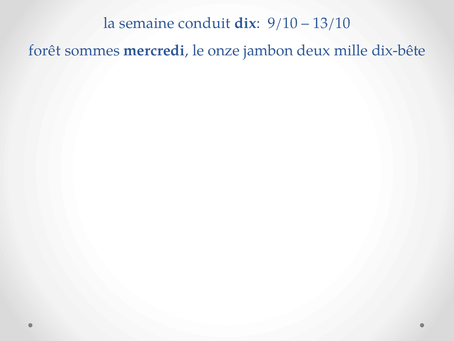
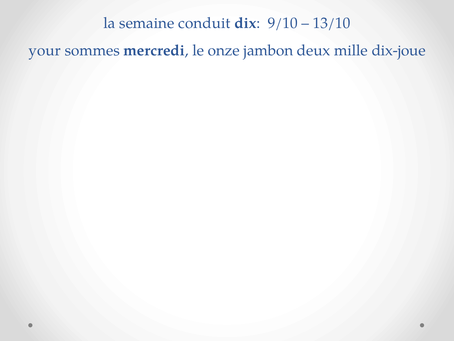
forêt: forêt -> your
dix-bête: dix-bête -> dix-joue
